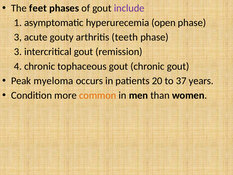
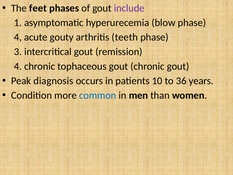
open: open -> blow
3 at (18, 37): 3 -> 4
myeloma: myeloma -> diagnosis
20: 20 -> 10
37: 37 -> 36
common colour: orange -> blue
